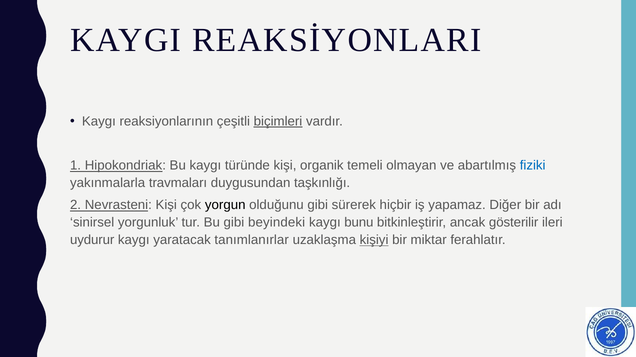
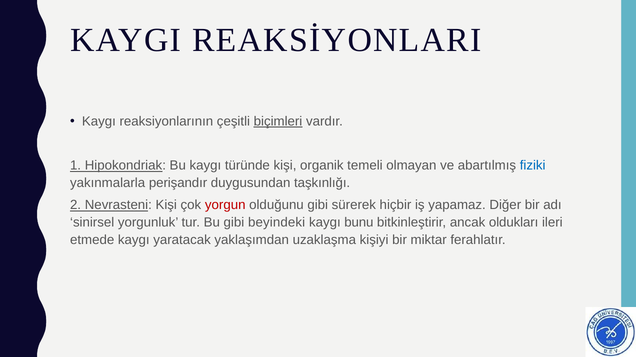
travmaları: travmaları -> perişandır
yorgun colour: black -> red
gösterilir: gösterilir -> oldukları
uydurur: uydurur -> etmede
tanımlanırlar: tanımlanırlar -> yaklaşımdan
kişiyi underline: present -> none
